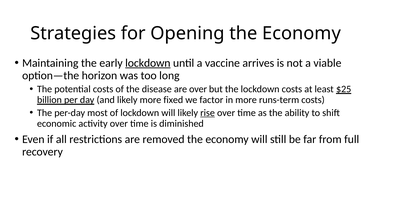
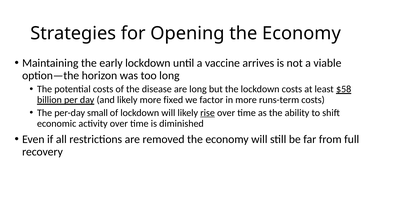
lockdown at (148, 63) underline: present -> none
are over: over -> long
$25: $25 -> $58
most: most -> small
